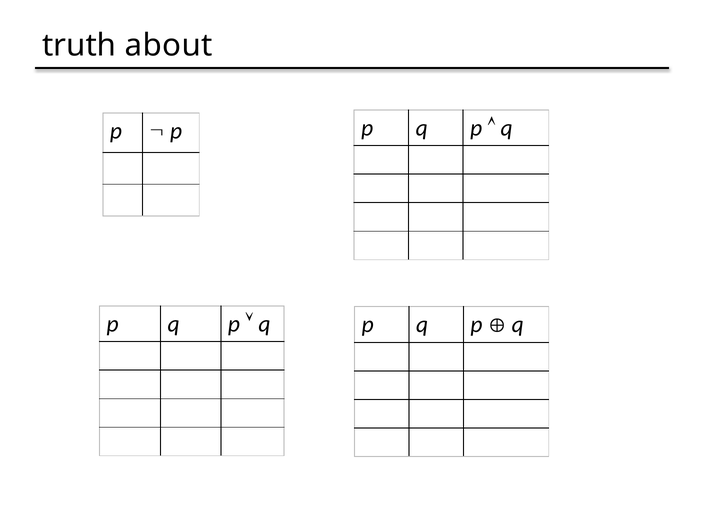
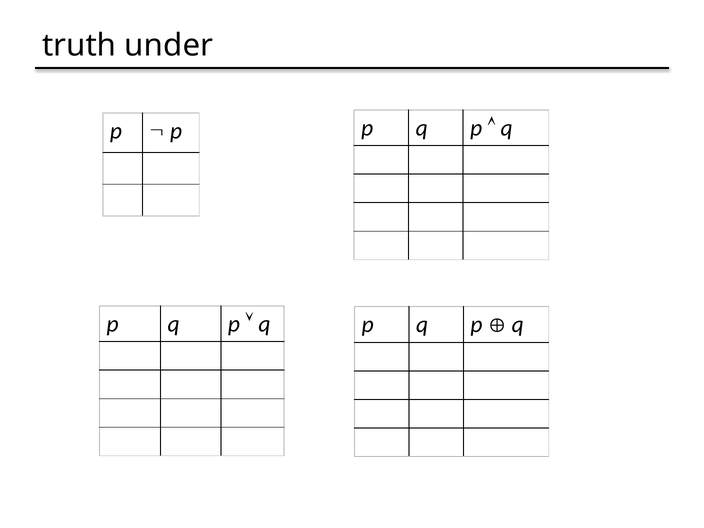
about: about -> under
